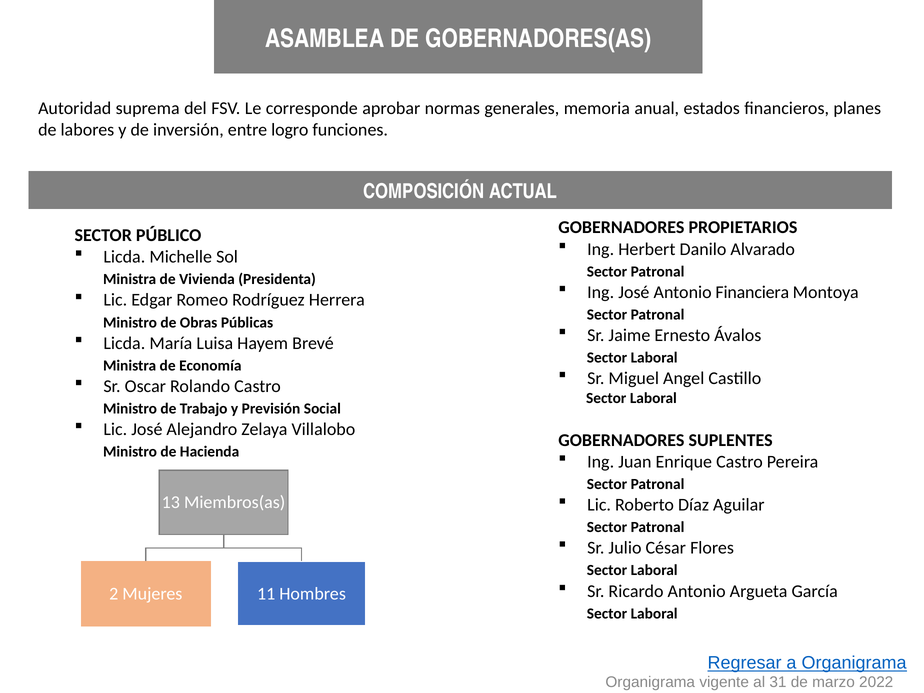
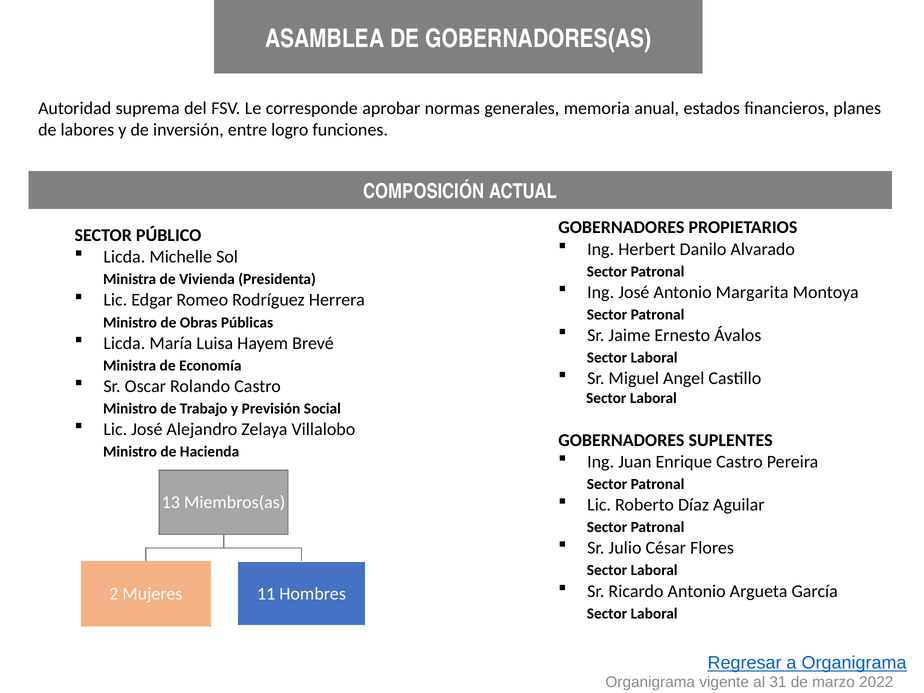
Financiera: Financiera -> Margarita
